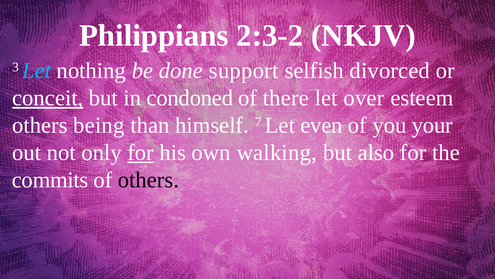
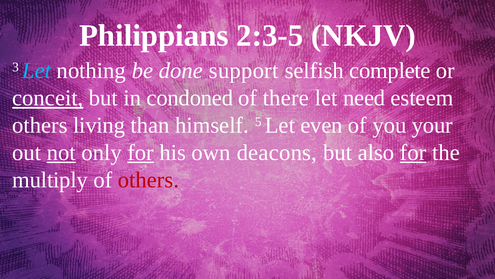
2:3-2: 2:3-2 -> 2:3-5
divorced: divorced -> complete
over: over -> need
being: being -> living
7: 7 -> 5
not underline: none -> present
walking: walking -> deacons
for at (413, 152) underline: none -> present
commits: commits -> multiply
others at (149, 179) colour: black -> red
